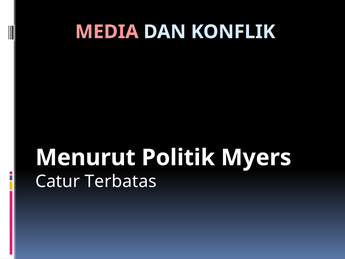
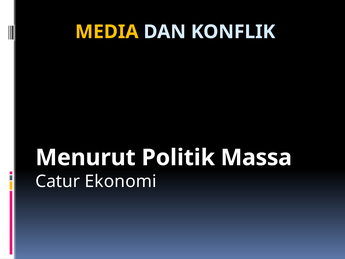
MEDIA colour: pink -> yellow
Myers: Myers -> Massa
Terbatas: Terbatas -> Ekonomi
